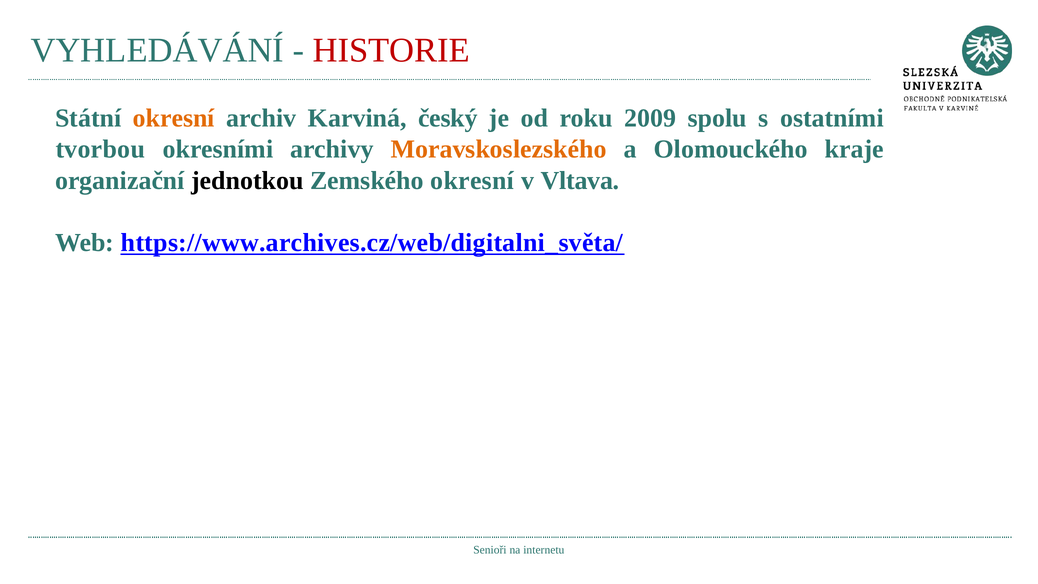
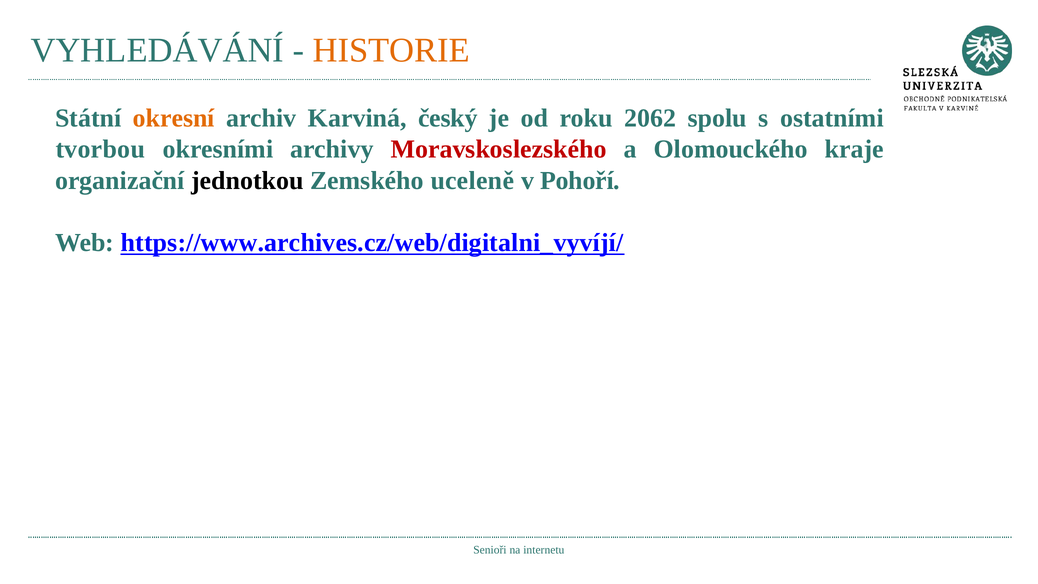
HISTORIE colour: red -> orange
2009: 2009 -> 2062
Moravskoslezského colour: orange -> red
Zemského okresní: okresní -> uceleně
Vltava: Vltava -> Pohoří
https://www.archives.cz/web/digitalni_světa/: https://www.archives.cz/web/digitalni_světa/ -> https://www.archives.cz/web/digitalni_vyvíjí/
